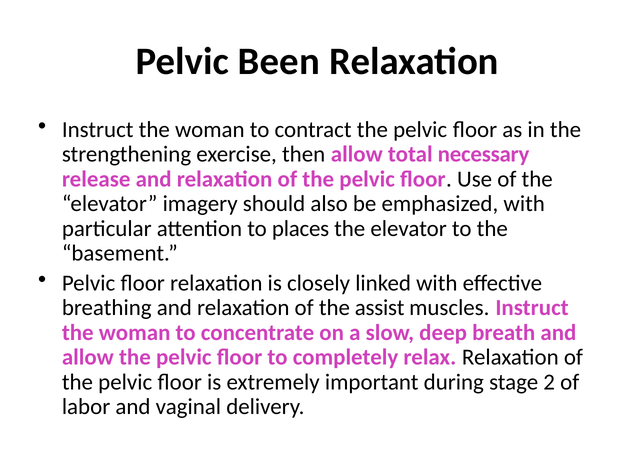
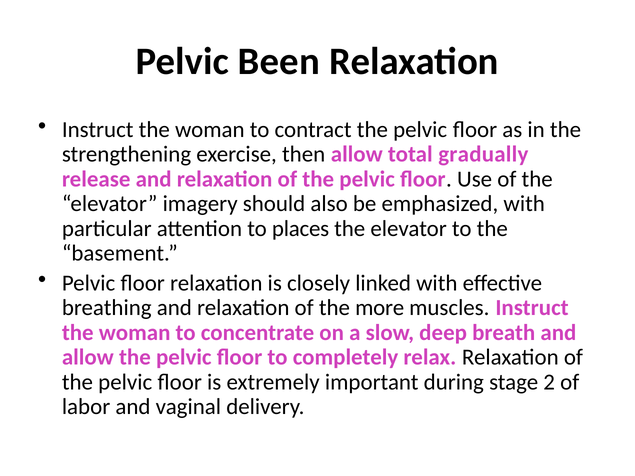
necessary: necessary -> gradually
assist: assist -> more
